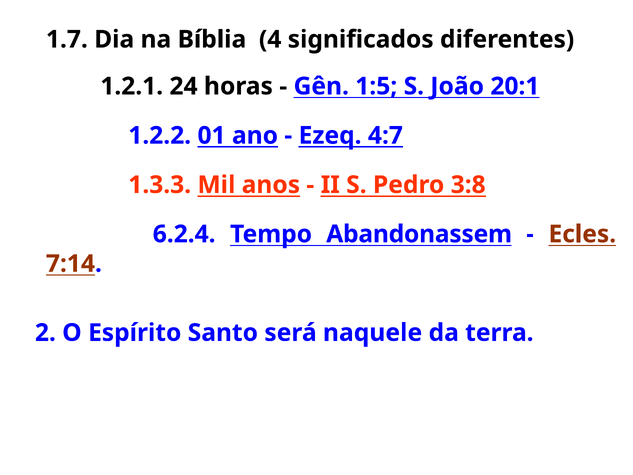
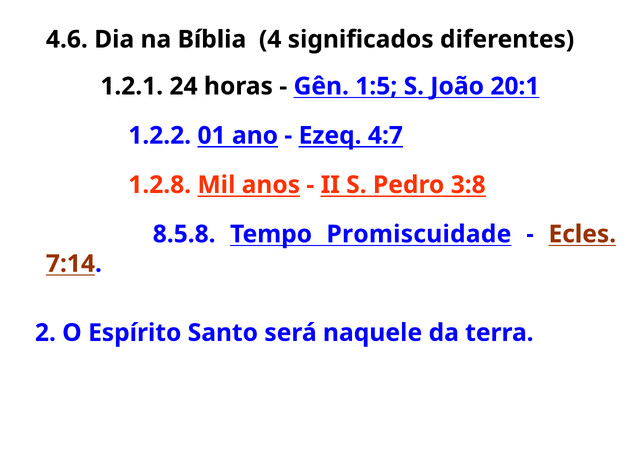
1.7: 1.7 -> 4.6
1.3.3: 1.3.3 -> 1.2.8
6.2.4: 6.2.4 -> 8.5.8
Abandonassem: Abandonassem -> Promiscuidade
